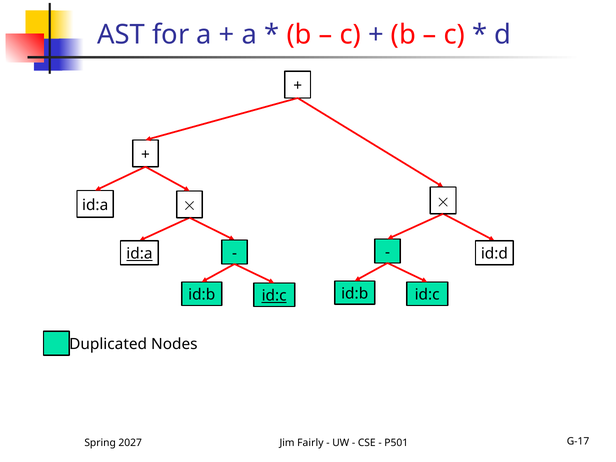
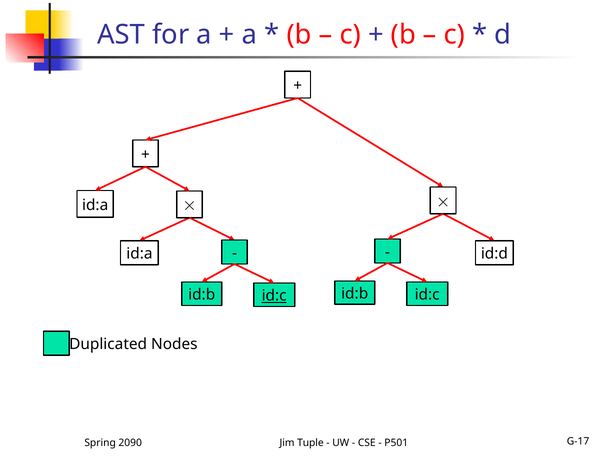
id:a at (139, 254) underline: present -> none
2027: 2027 -> 2090
Fairly: Fairly -> Tuple
